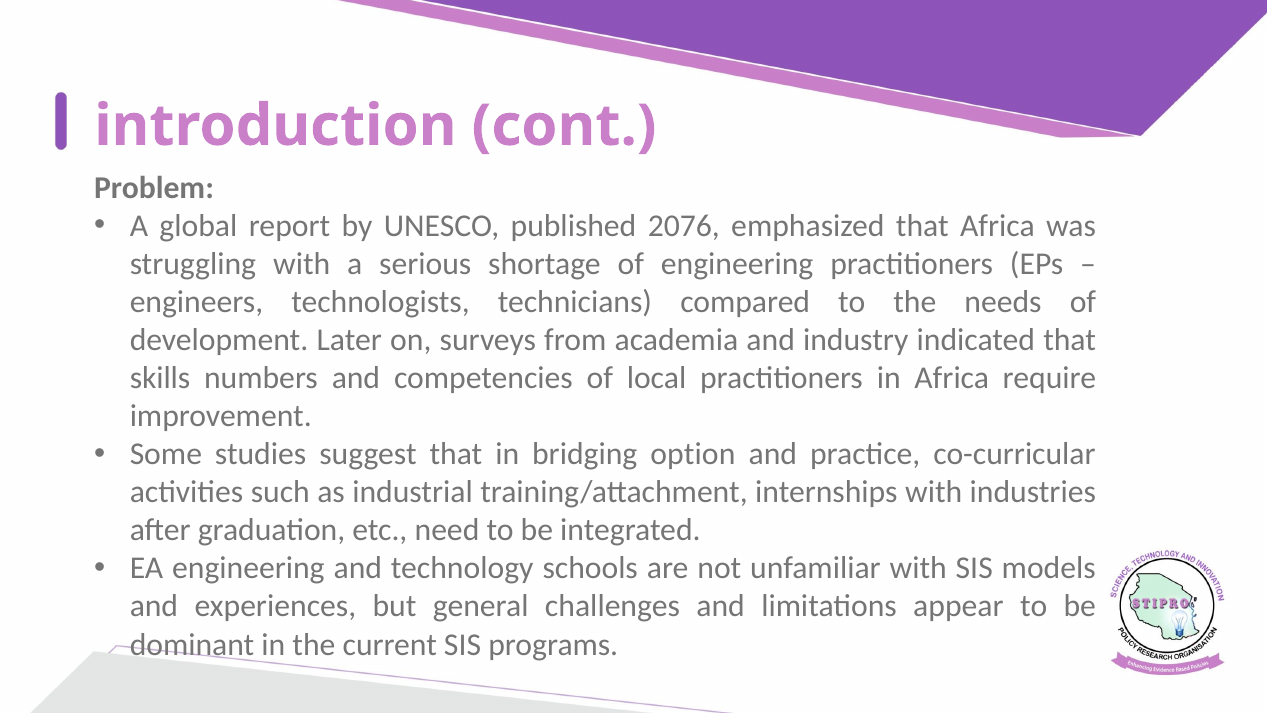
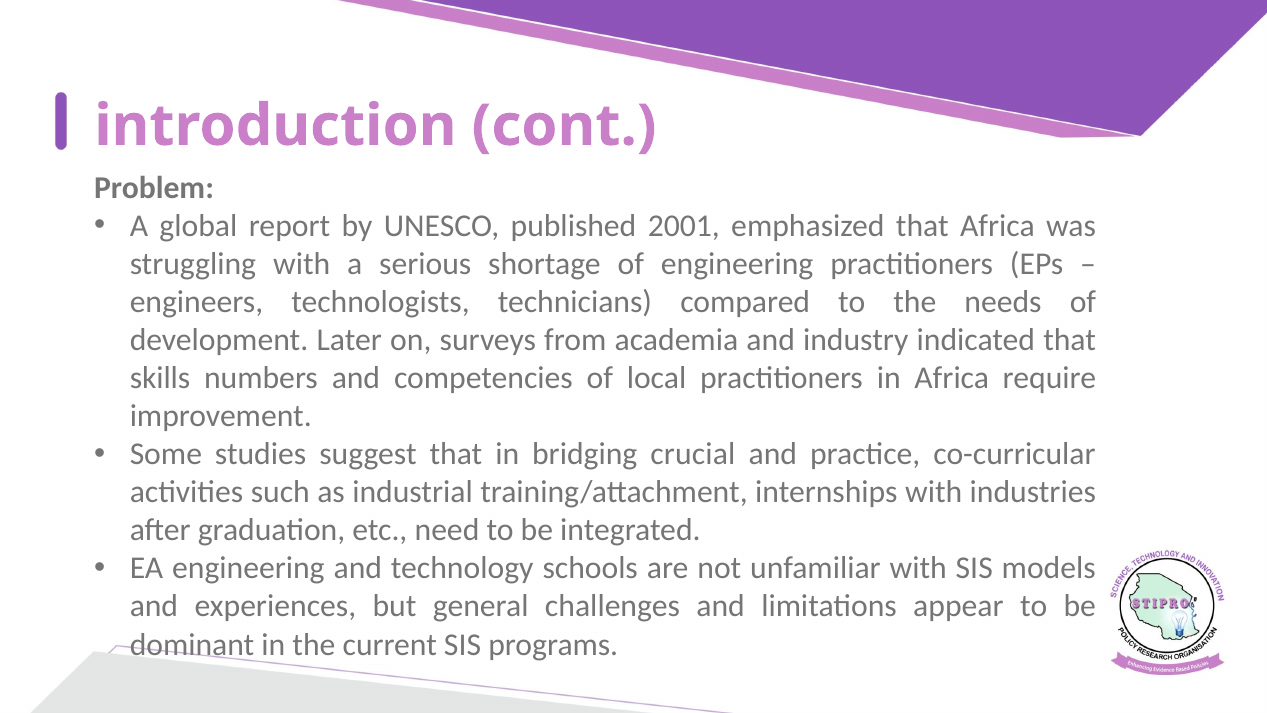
2076: 2076 -> 2001
option: option -> crucial
